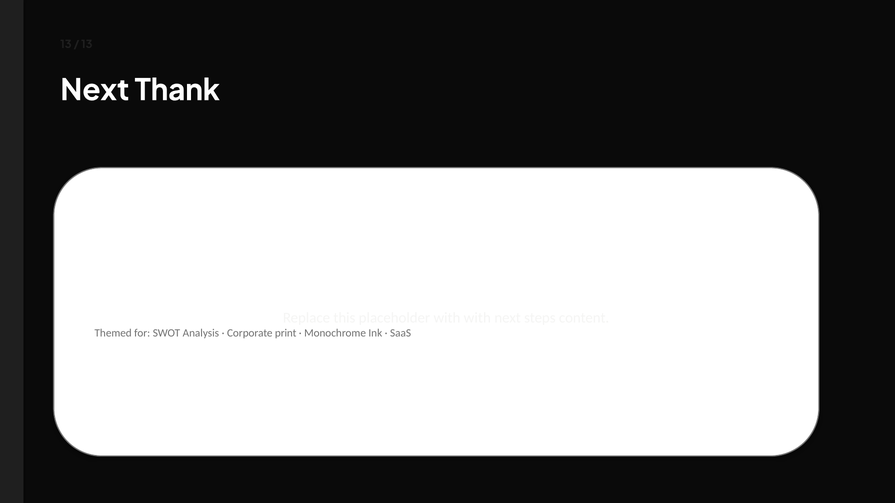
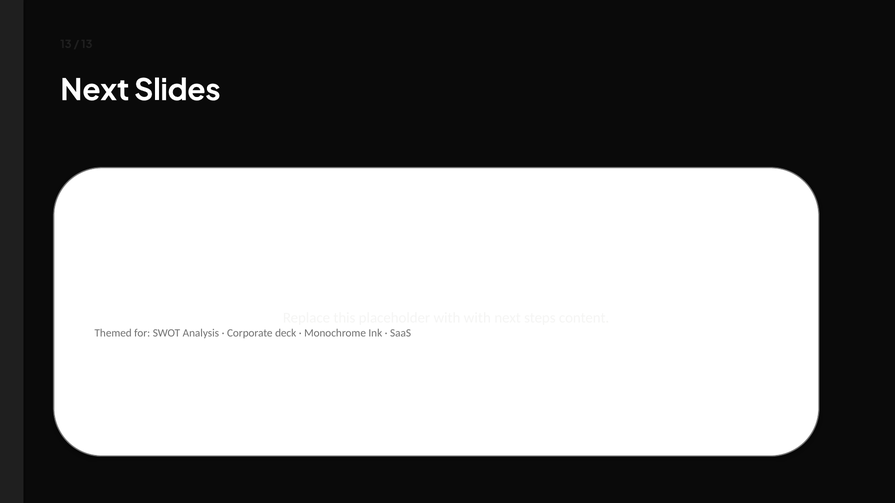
Thank: Thank -> Slides
print: print -> deck
